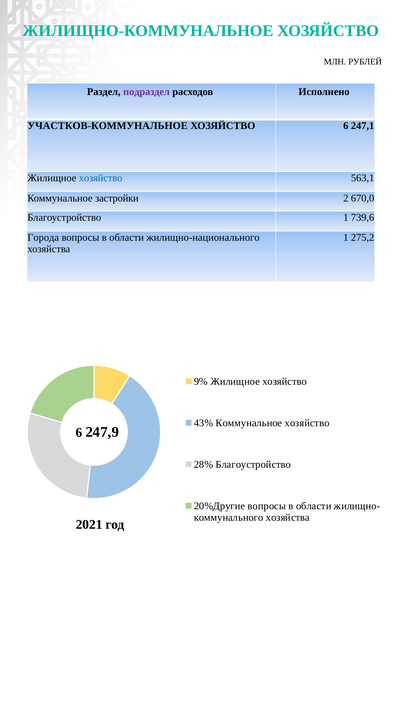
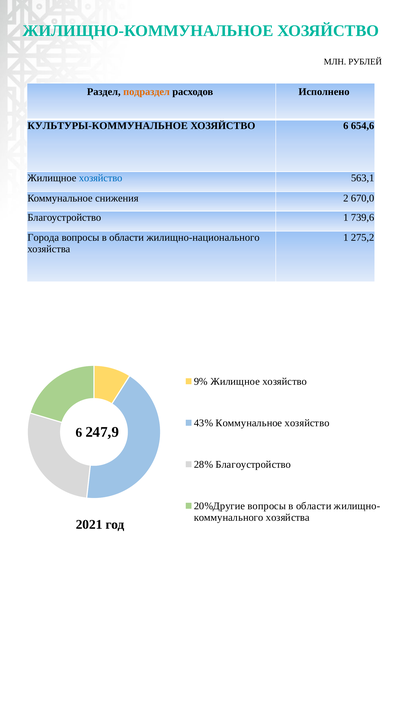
подраздел colour: purple -> orange
УЧАСТКОВ-КОММУНАЛЬНОЕ: УЧАСТКОВ-КОММУНАЛЬНОЕ -> КУЛЬТУРЫ-КОММУНАЛЬНОЕ
247,1: 247,1 -> 654,6
застройки: застройки -> снижения
